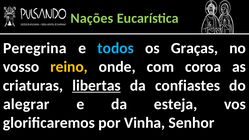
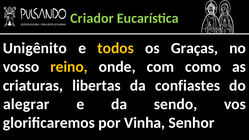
Nações: Nações -> Criador
Peregrina: Peregrina -> Unigênito
todos colour: light blue -> yellow
coroa: coroa -> como
libertas underline: present -> none
esteja: esteja -> sendo
